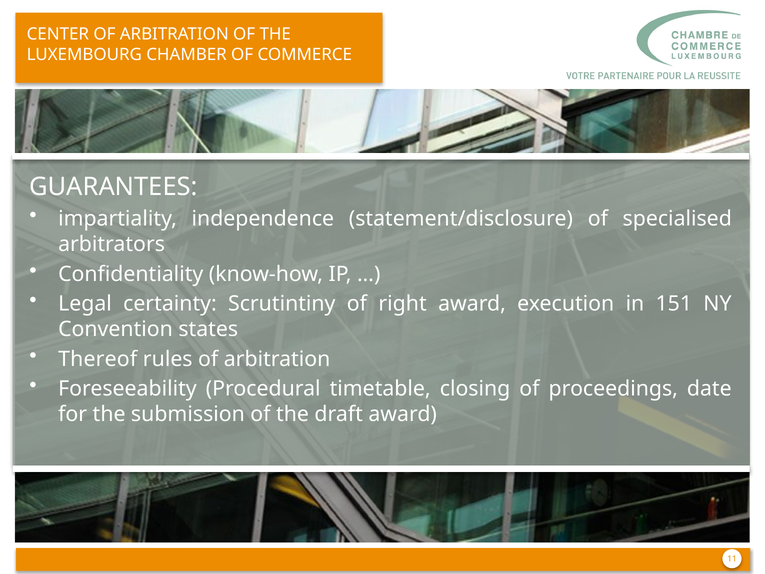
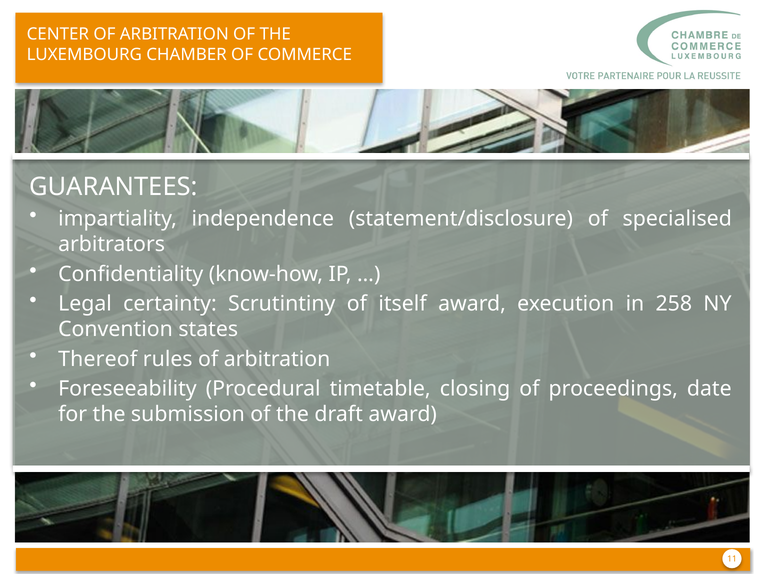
right: right -> itself
151: 151 -> 258
